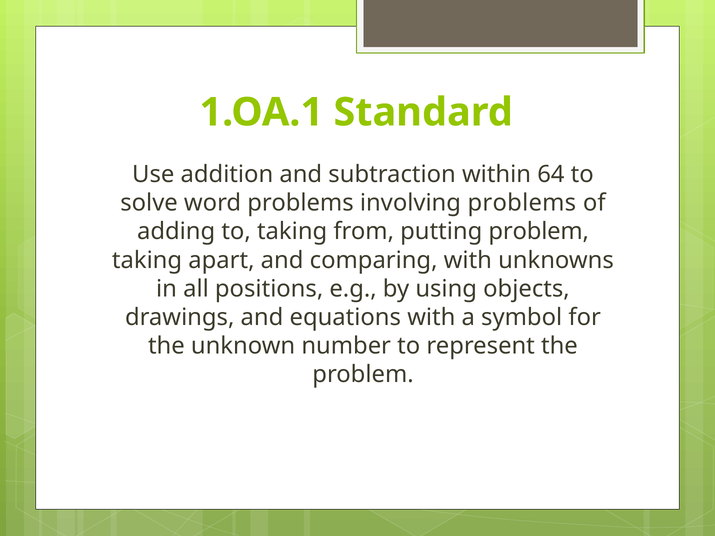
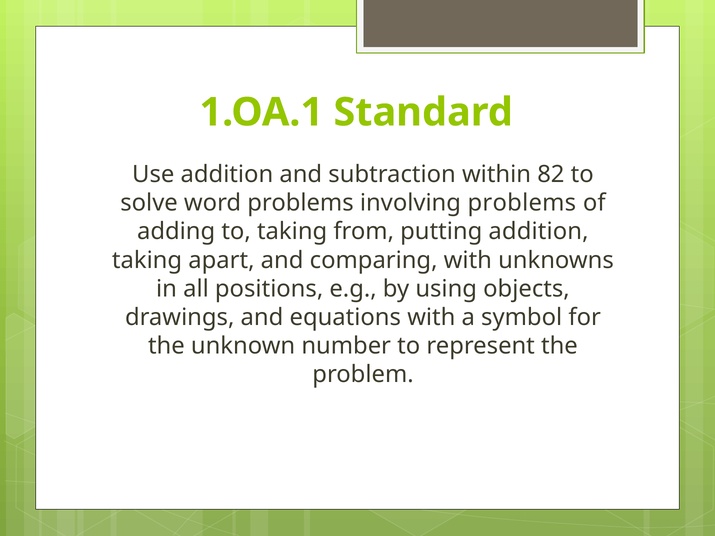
64: 64 -> 82
putting problem: problem -> addition
